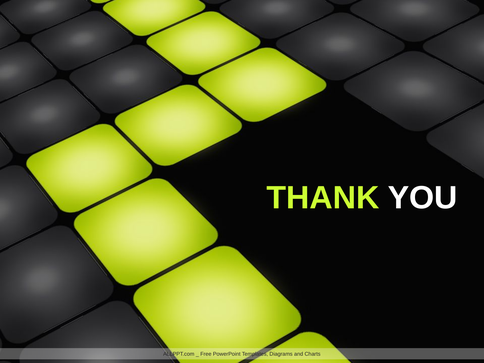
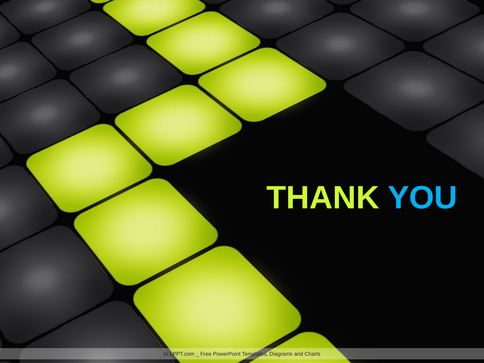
YOU colour: white -> light blue
